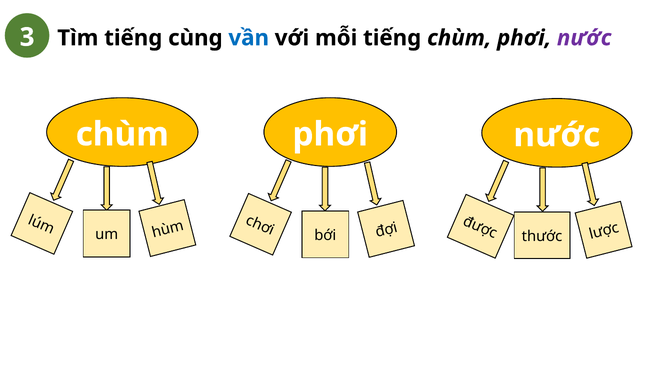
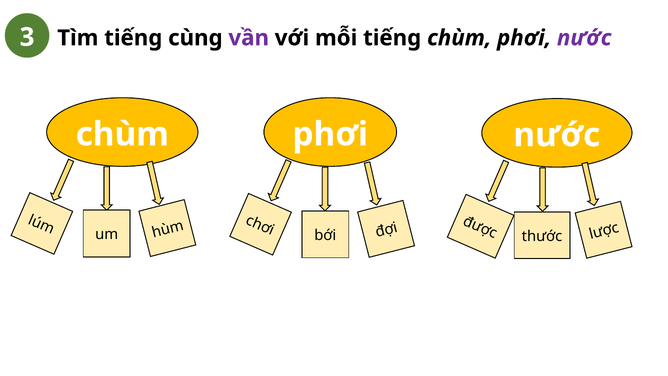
vần colour: blue -> purple
